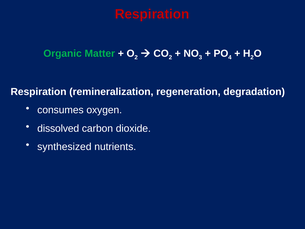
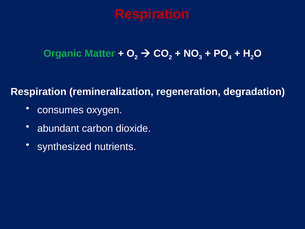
dissolved: dissolved -> abundant
